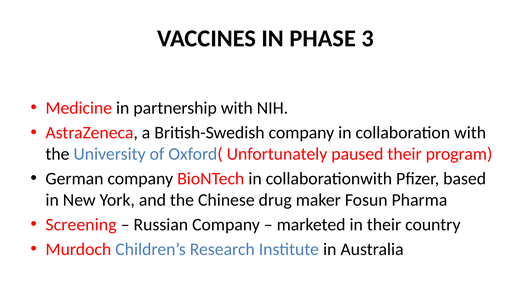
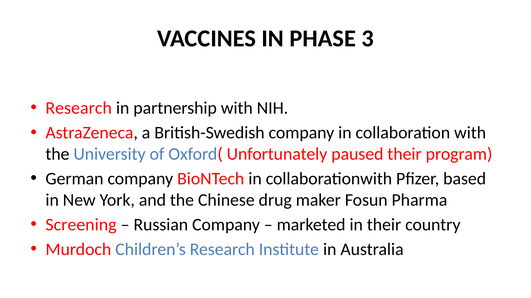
Medicine at (79, 108): Medicine -> Research
